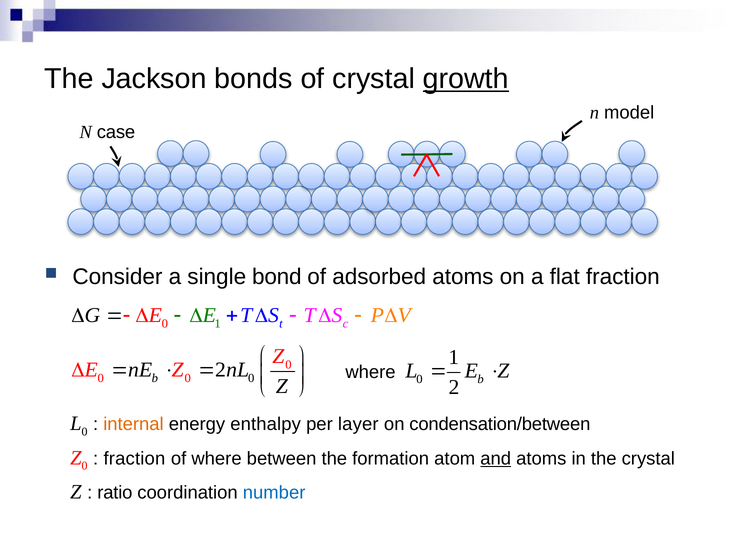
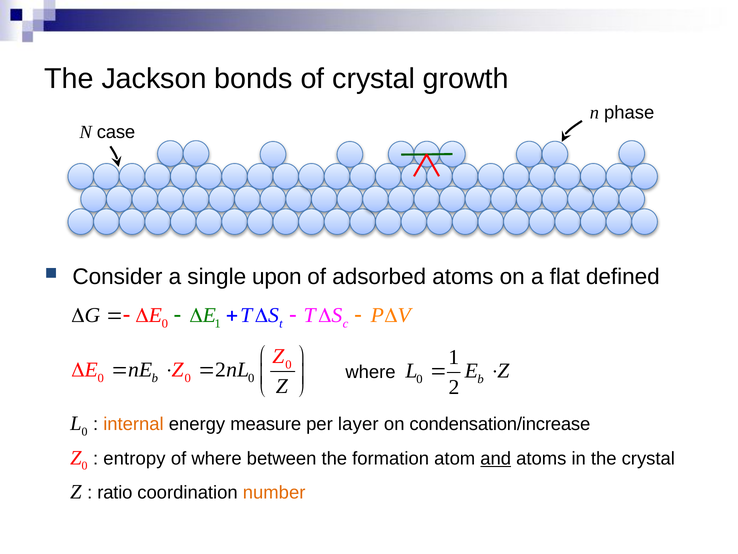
growth underline: present -> none
model: model -> phase
bond: bond -> upon
flat fraction: fraction -> defined
enthalpy: enthalpy -> measure
condensation/between: condensation/between -> condensation/increase
fraction at (134, 458): fraction -> entropy
number colour: blue -> orange
